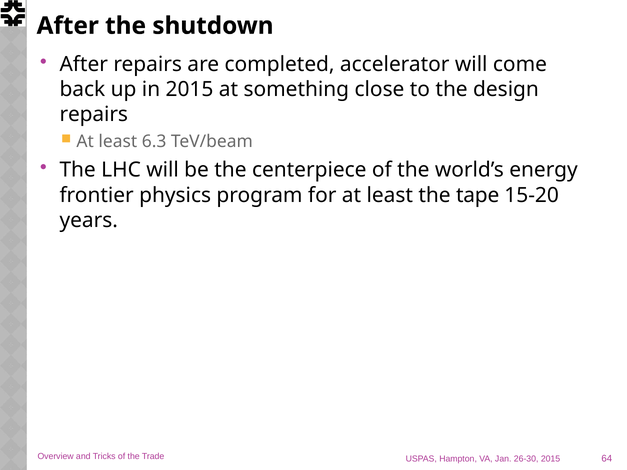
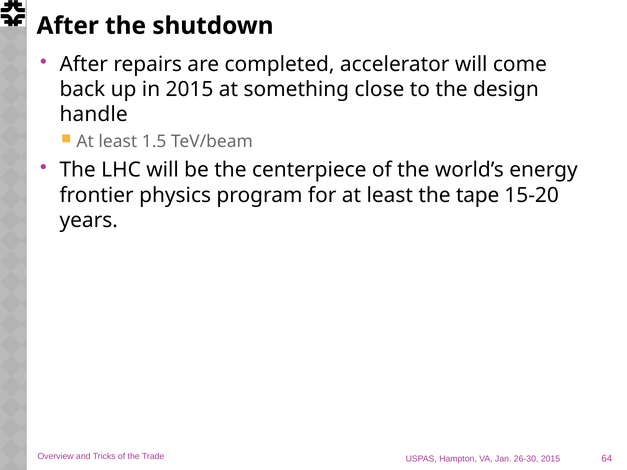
repairs at (94, 115): repairs -> handle
6.3: 6.3 -> 1.5
